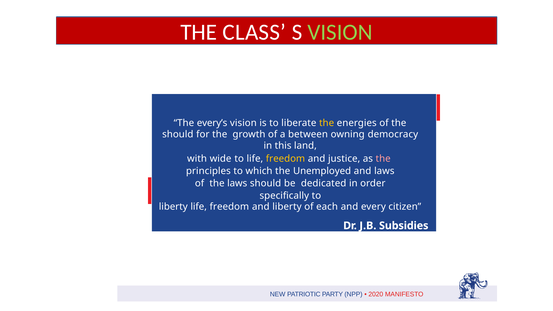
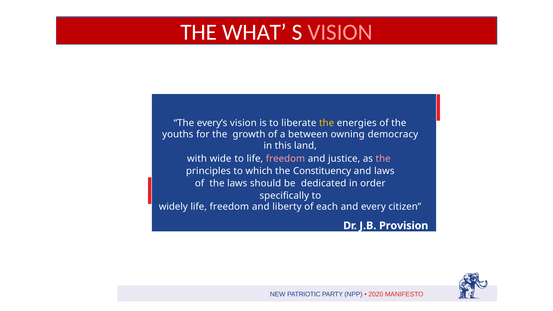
CLASS: CLASS -> WHAT
VISION at (340, 32) colour: light green -> pink
should at (178, 134): should -> youths
freedom at (285, 159) colour: yellow -> pink
Unemployed: Unemployed -> Constituency
liberty at (173, 207): liberty -> widely
Subsidies: Subsidies -> Provision
